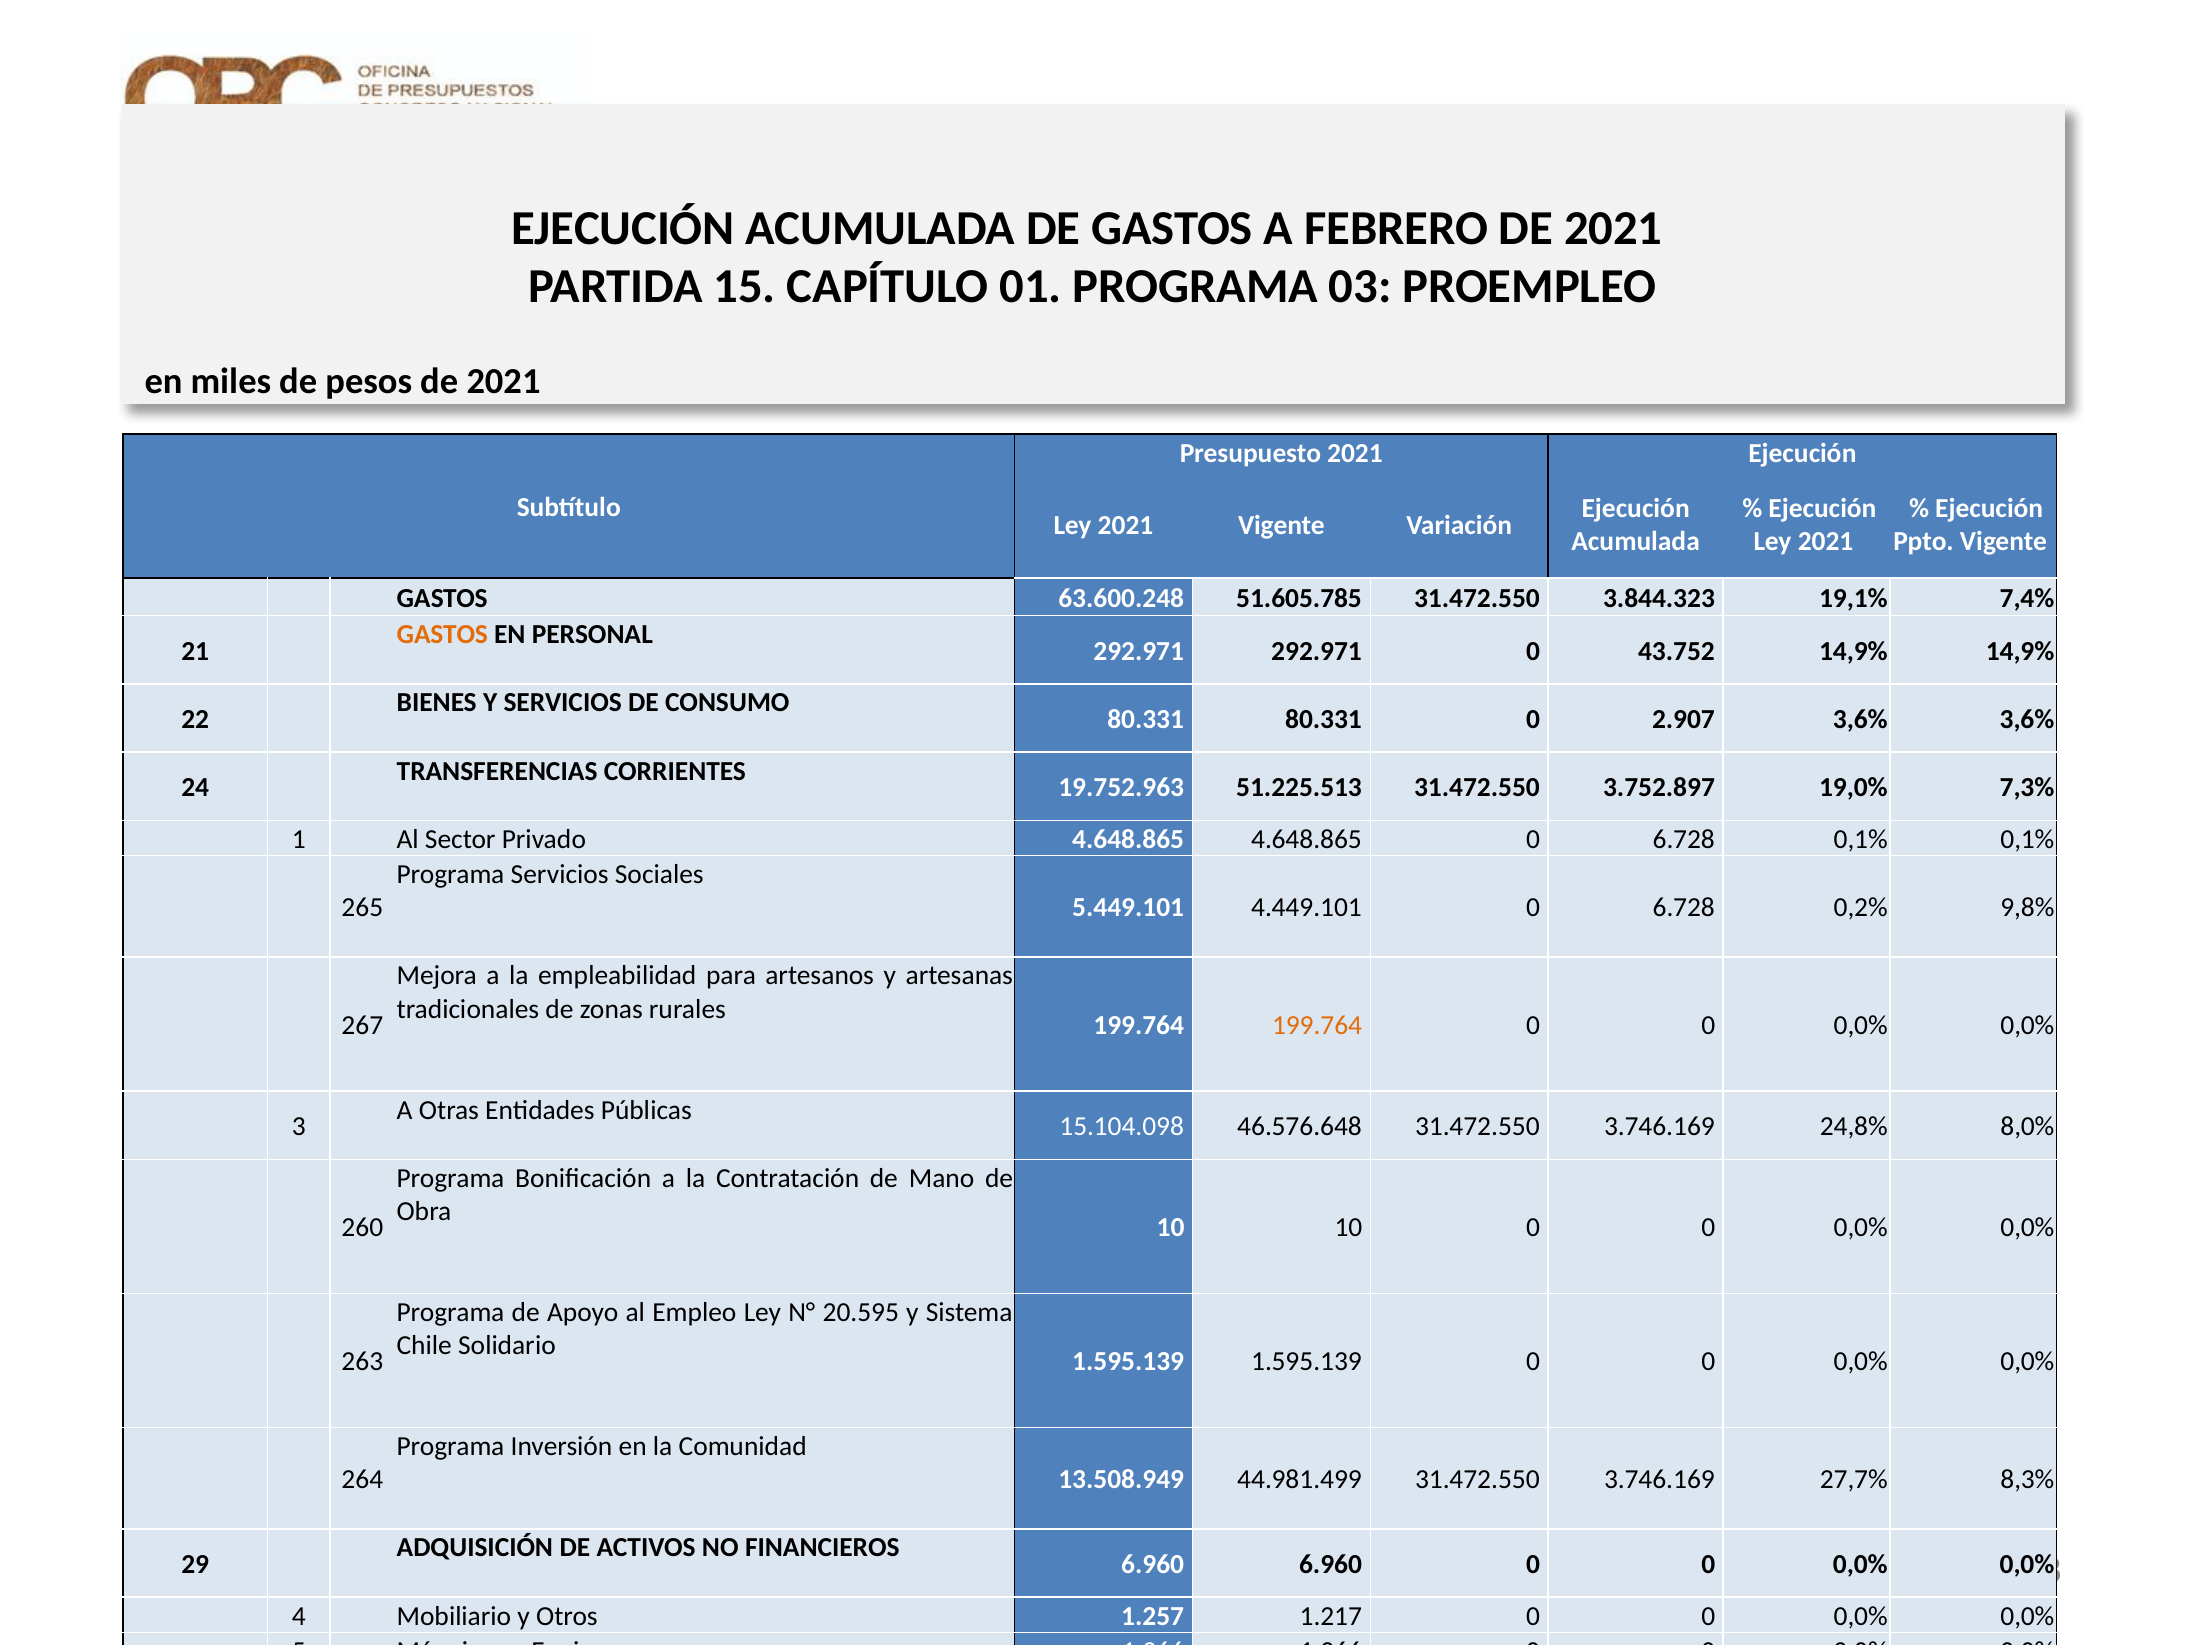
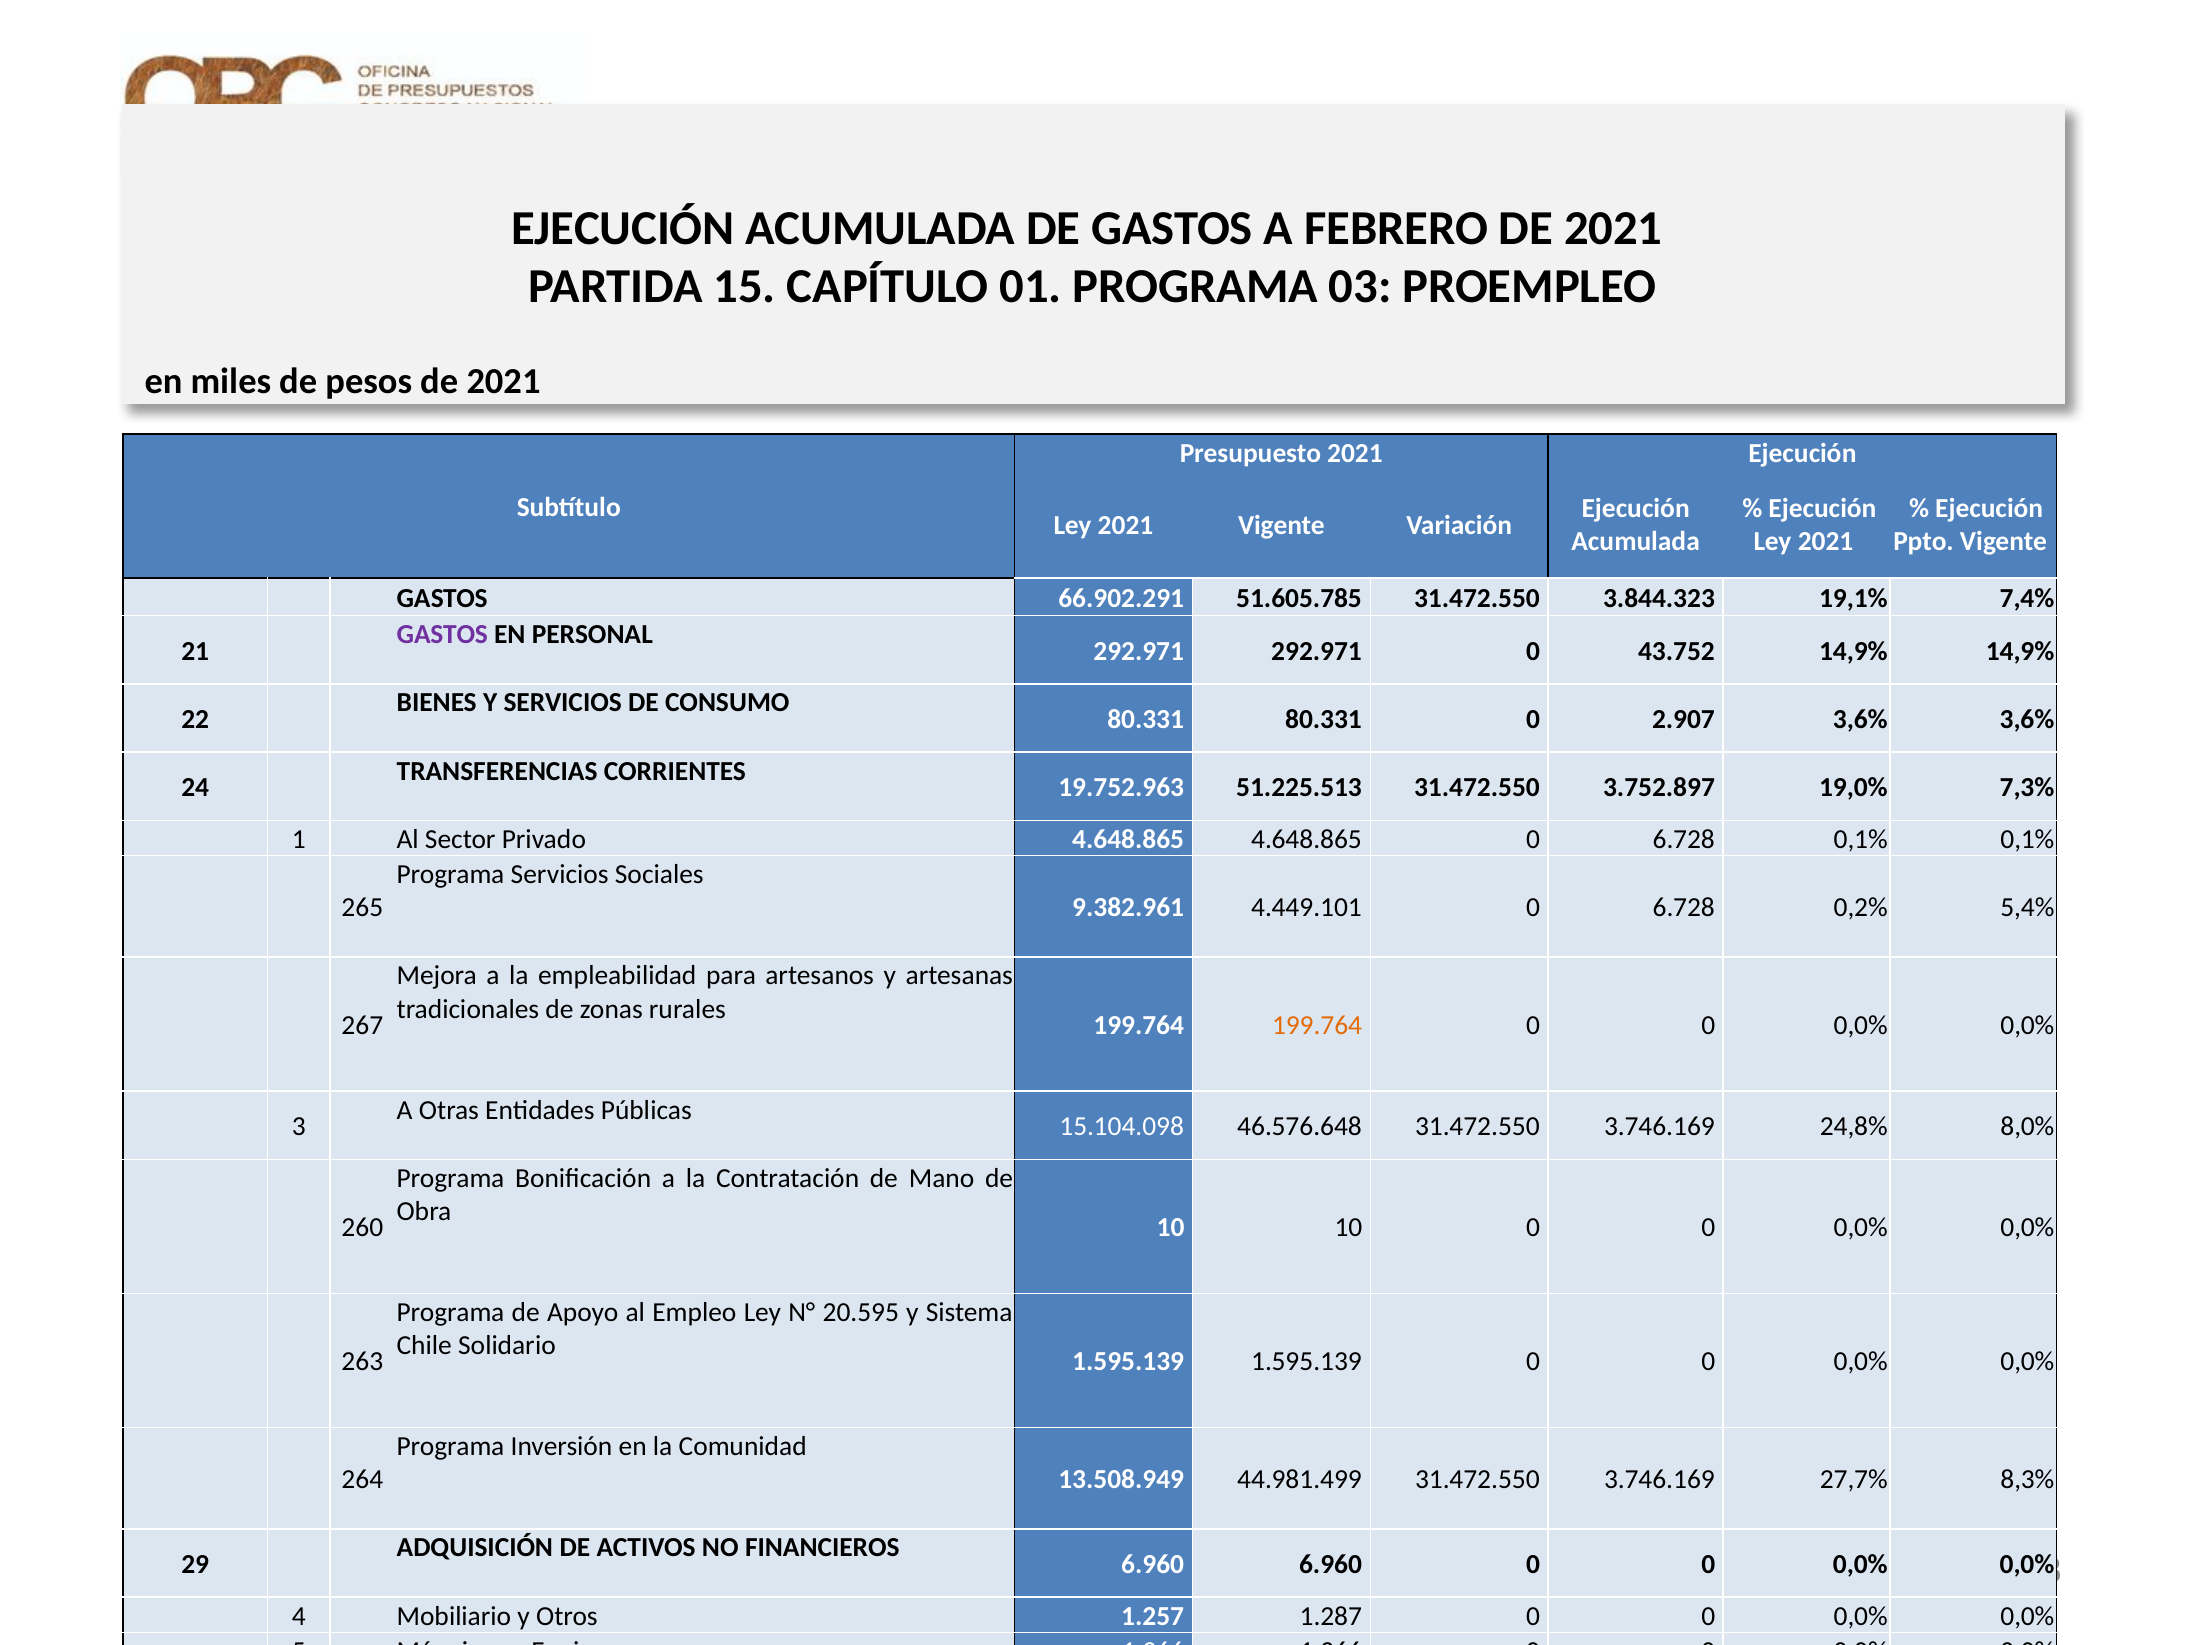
63.600.248: 63.600.248 -> 66.902.291
GASTOS at (442, 635) colour: orange -> purple
5.449.101: 5.449.101 -> 9.382.961
9,8%: 9,8% -> 5,4%
1.217: 1.217 -> 1.287
